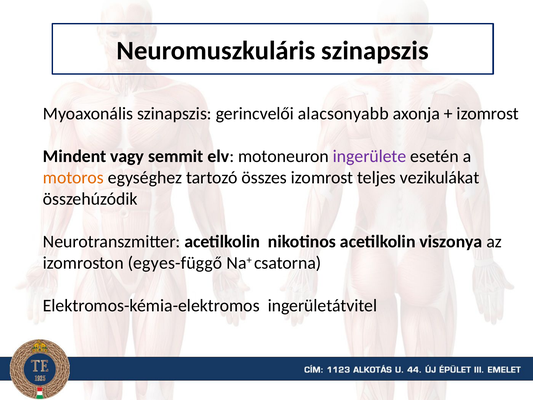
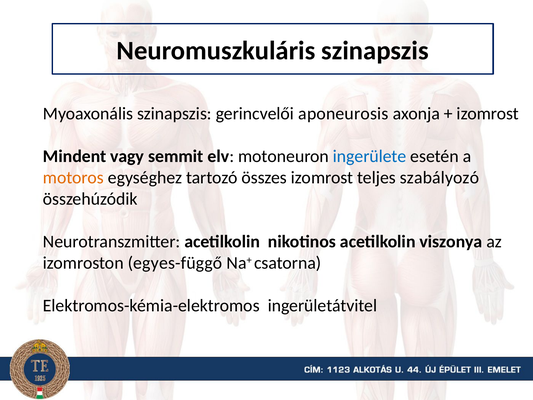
alacsonyabb: alacsonyabb -> aponeurosis
ingerülete colour: purple -> blue
vezikulákat: vezikulákat -> szabályozó
